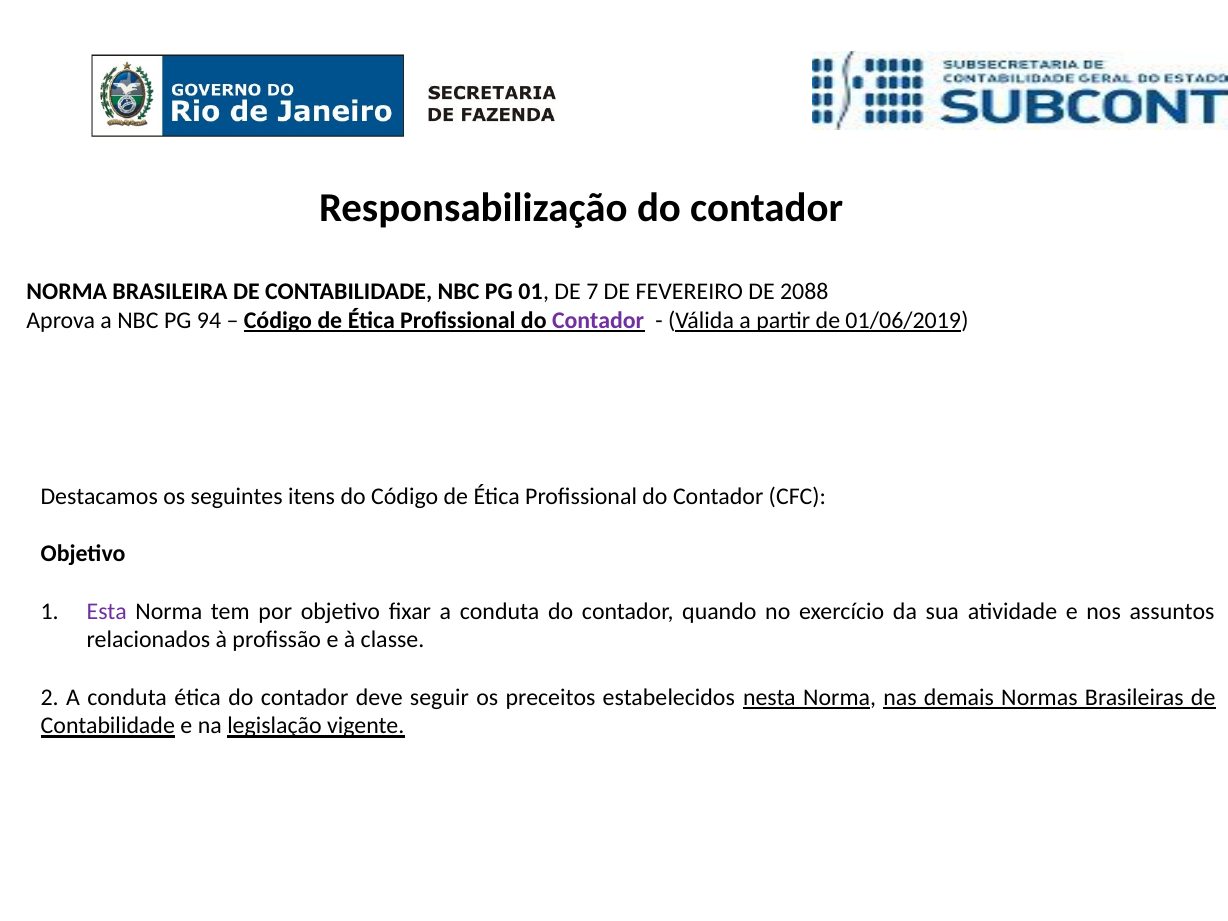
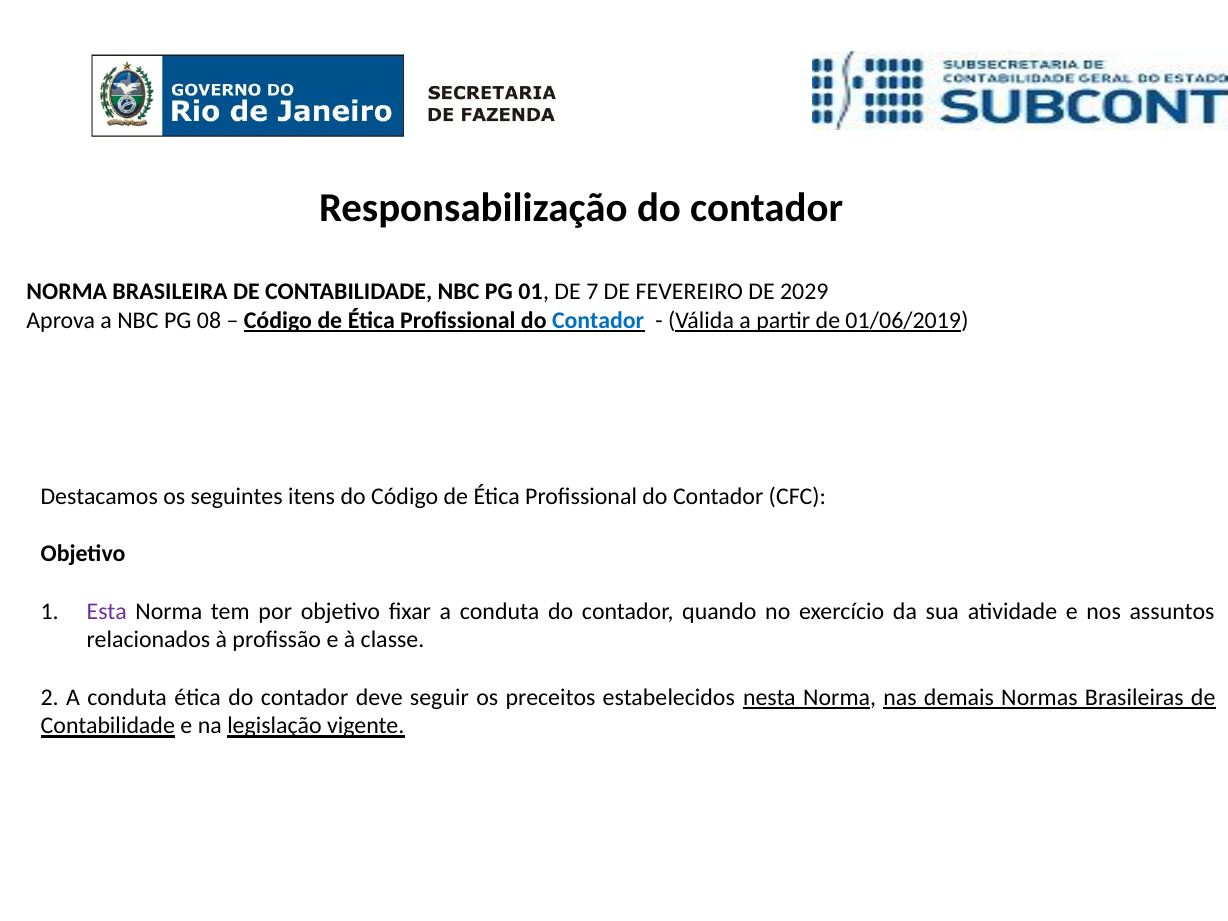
2088: 2088 -> 2029
94: 94 -> 08
Contador at (598, 321) colour: purple -> blue
